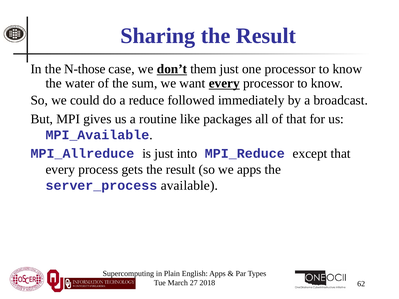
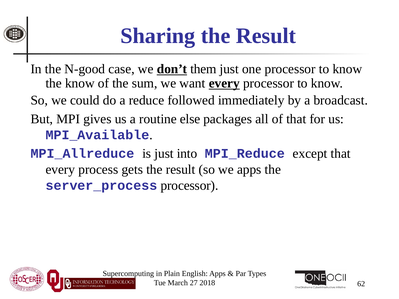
N-those: N-those -> N-good
the water: water -> know
like: like -> else
server_process available: available -> processor
